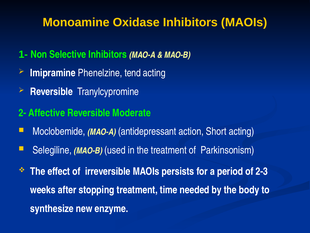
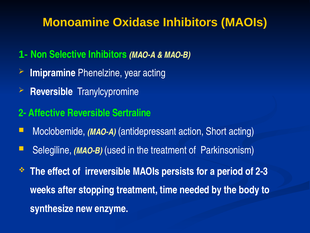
tend: tend -> year
Moderate: Moderate -> Sertraline
